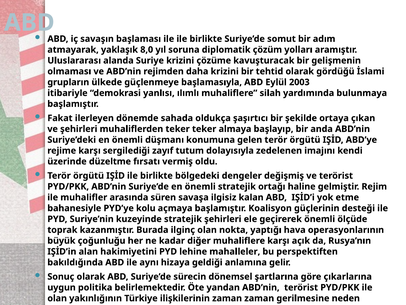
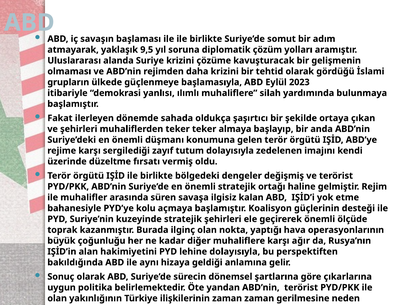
8,0: 8,0 -> 9,5
2003: 2003 -> 2023
açık: açık -> ağır
lehine mahalleler: mahalleler -> dolayısıyla
